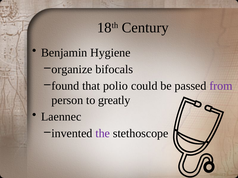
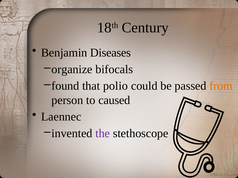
Hygiene: Hygiene -> Diseases
from colour: purple -> orange
greatly: greatly -> caused
